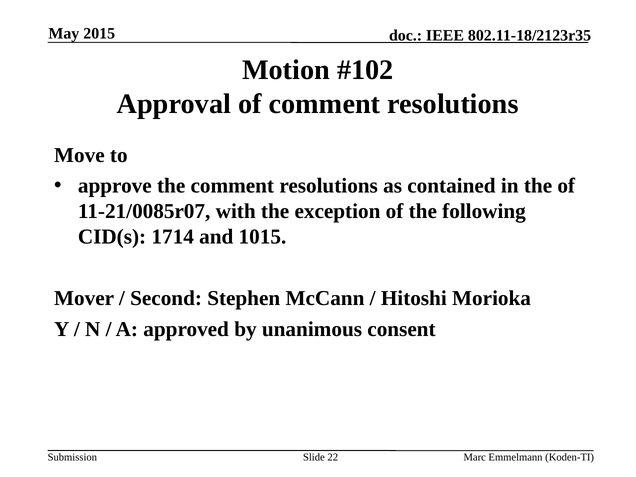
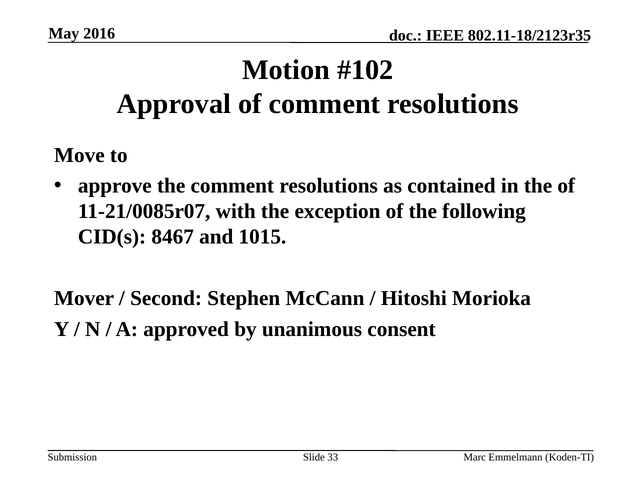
2015: 2015 -> 2016
1714: 1714 -> 8467
22: 22 -> 33
